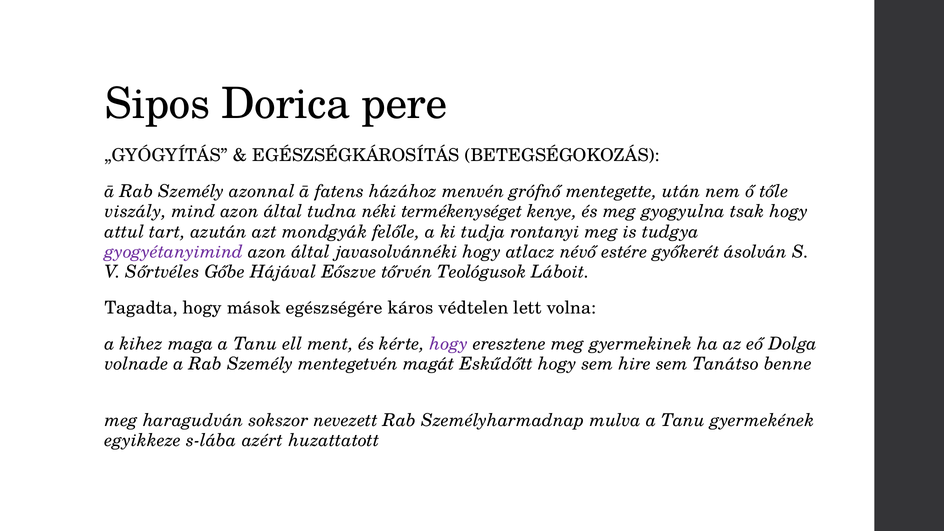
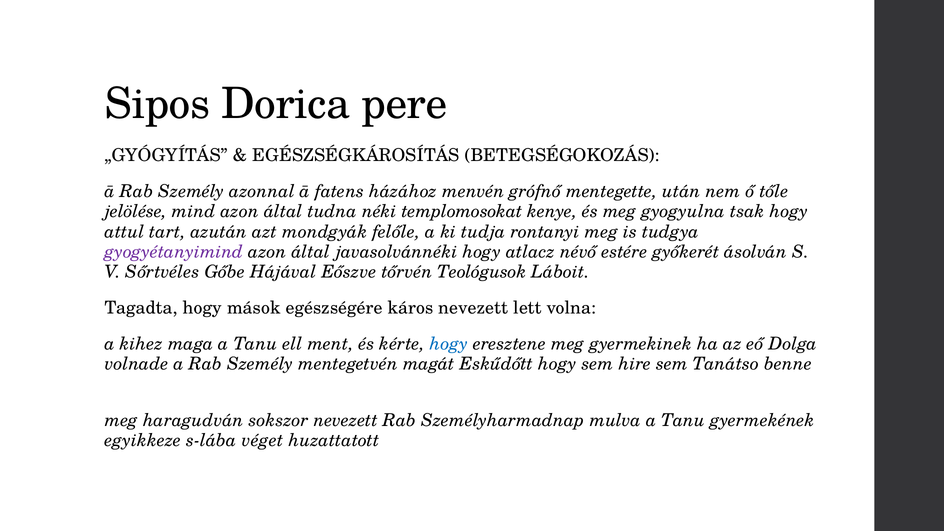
viszály: viszály -> jelölése
termékenységet: termékenységet -> templomosokat
káros védtelen: védtelen -> nevezett
hogy at (449, 344) colour: purple -> blue
azért: azért -> véget
